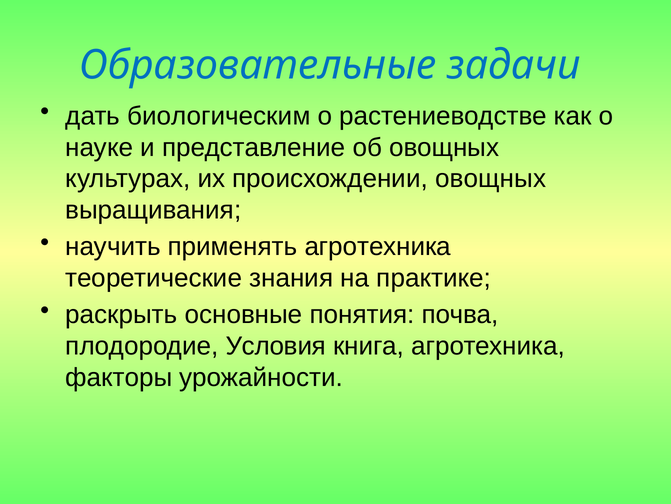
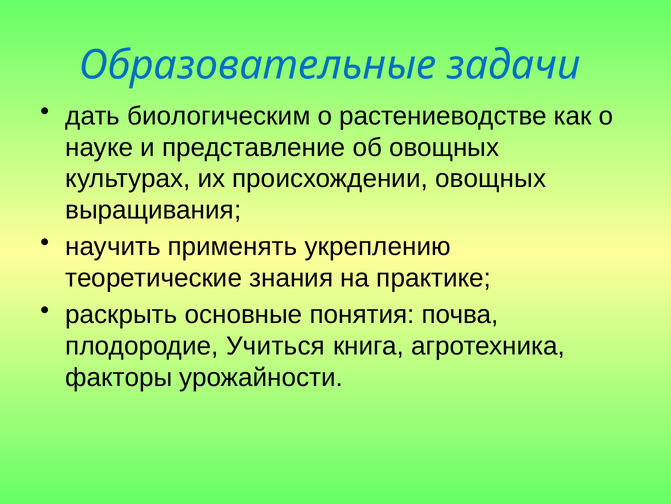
применять агротехника: агротехника -> укреплению
Условия: Условия -> Учиться
